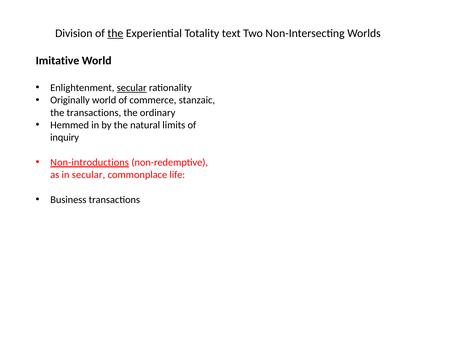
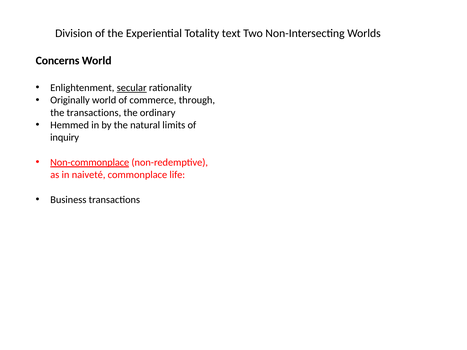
the at (115, 33) underline: present -> none
Imitative: Imitative -> Concerns
stanzaic: stanzaic -> through
Non-introductions: Non-introductions -> Non-commonplace
in secular: secular -> naiveté
